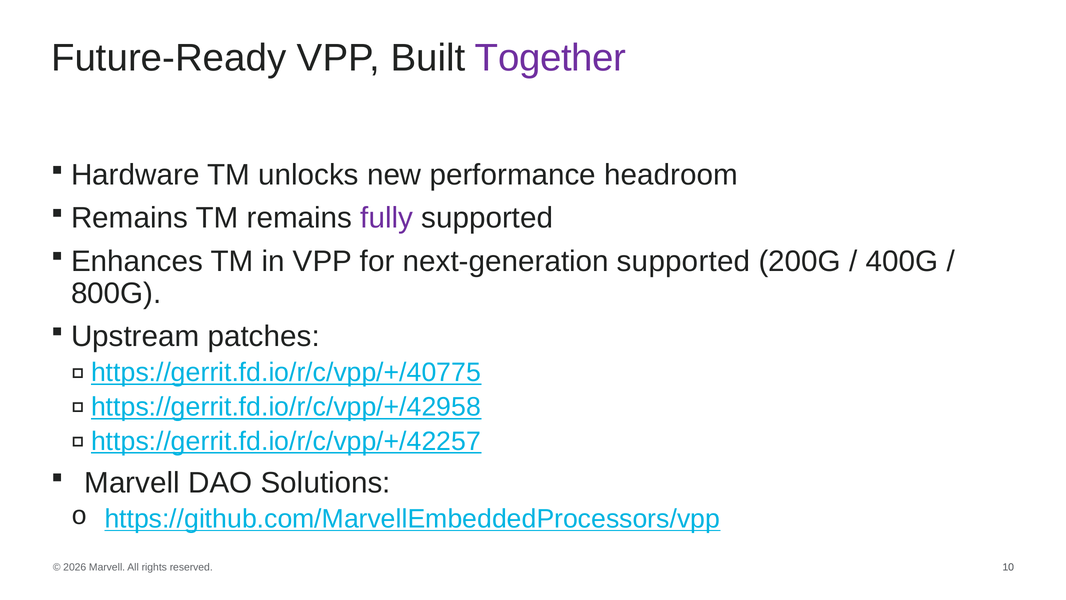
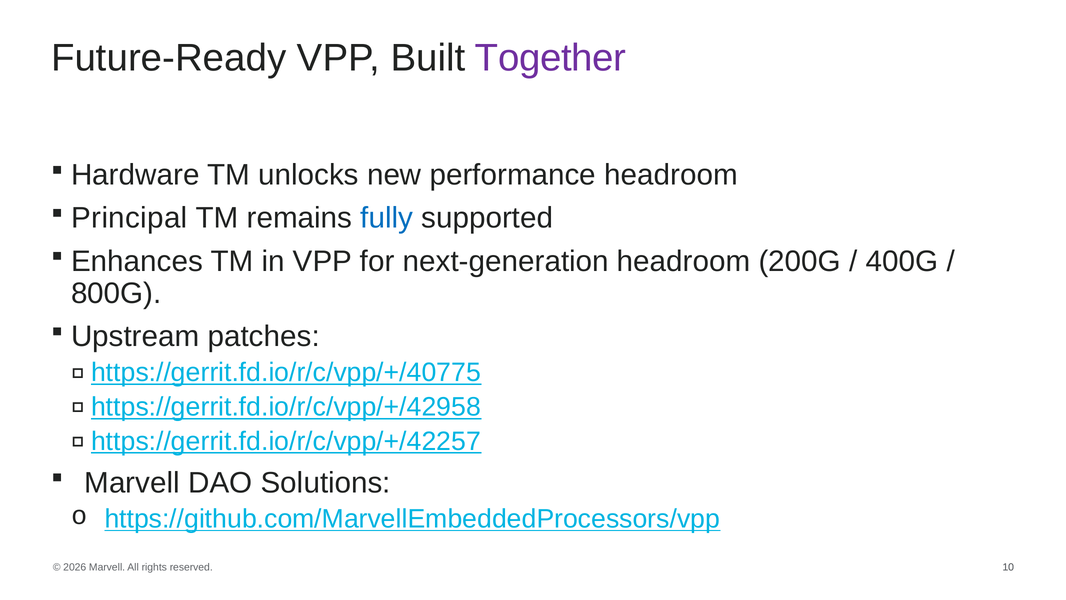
Remains at (130, 218): Remains -> Principal
fully colour: purple -> blue
next‑generation supported: supported -> headroom
